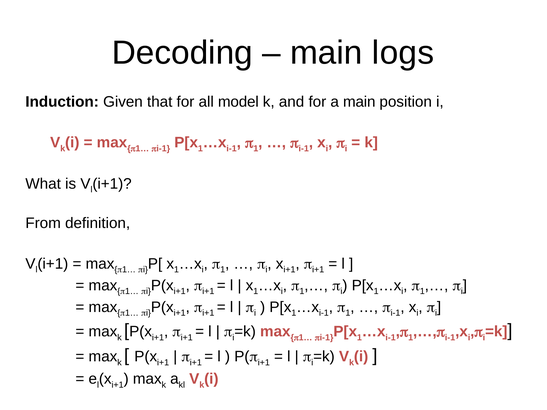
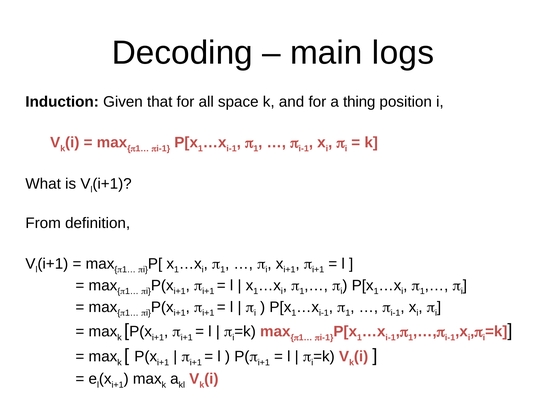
model: model -> space
a main: main -> thing
